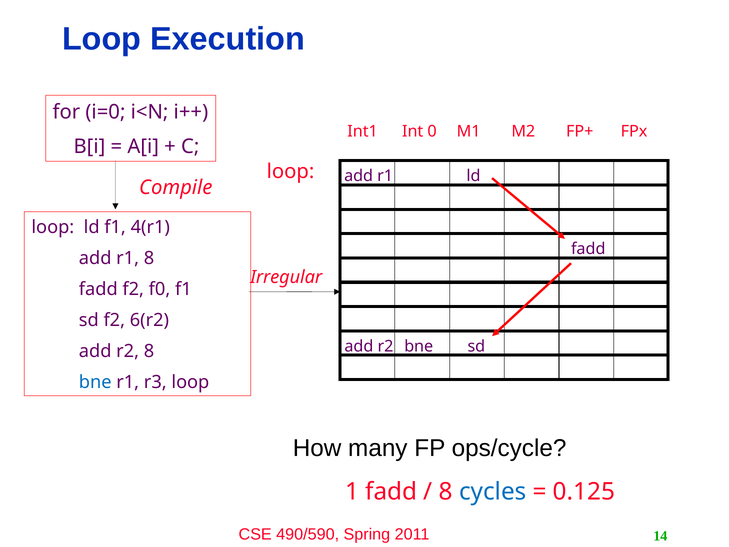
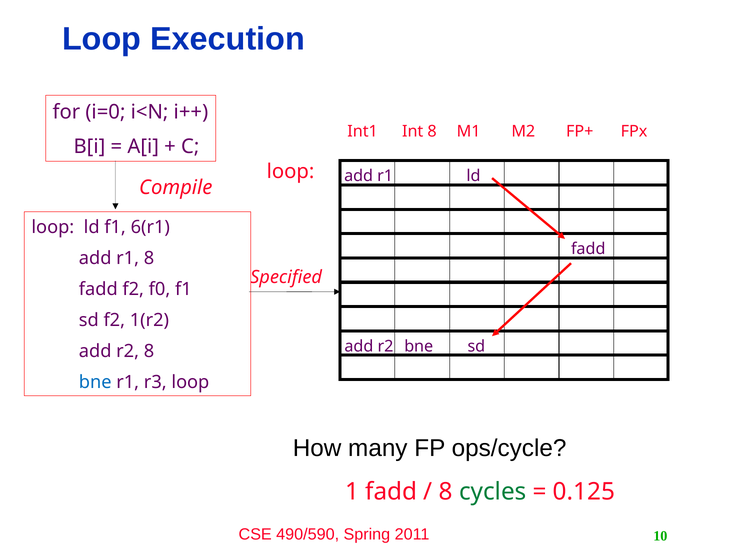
Int 0: 0 -> 8
4(r1: 4(r1 -> 6(r1
Irregular: Irregular -> Specified
6(r2: 6(r2 -> 1(r2
cycles colour: blue -> green
14: 14 -> 10
